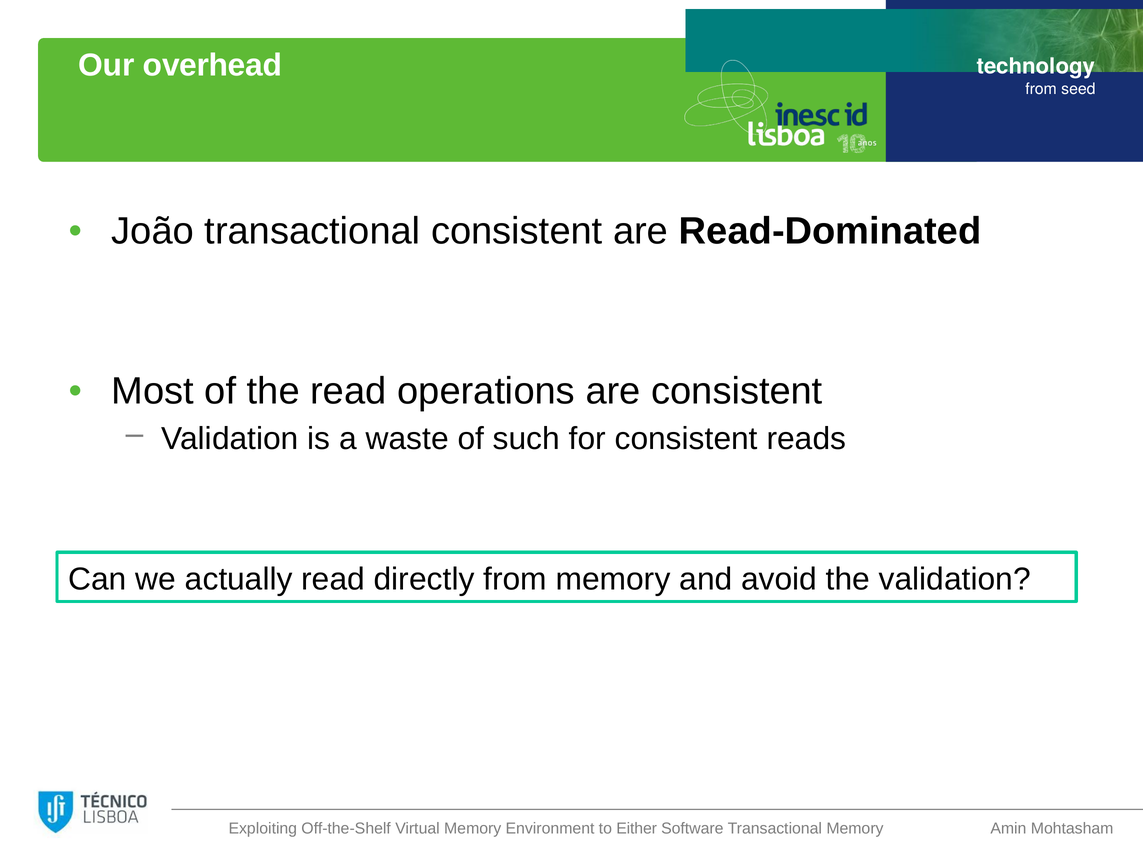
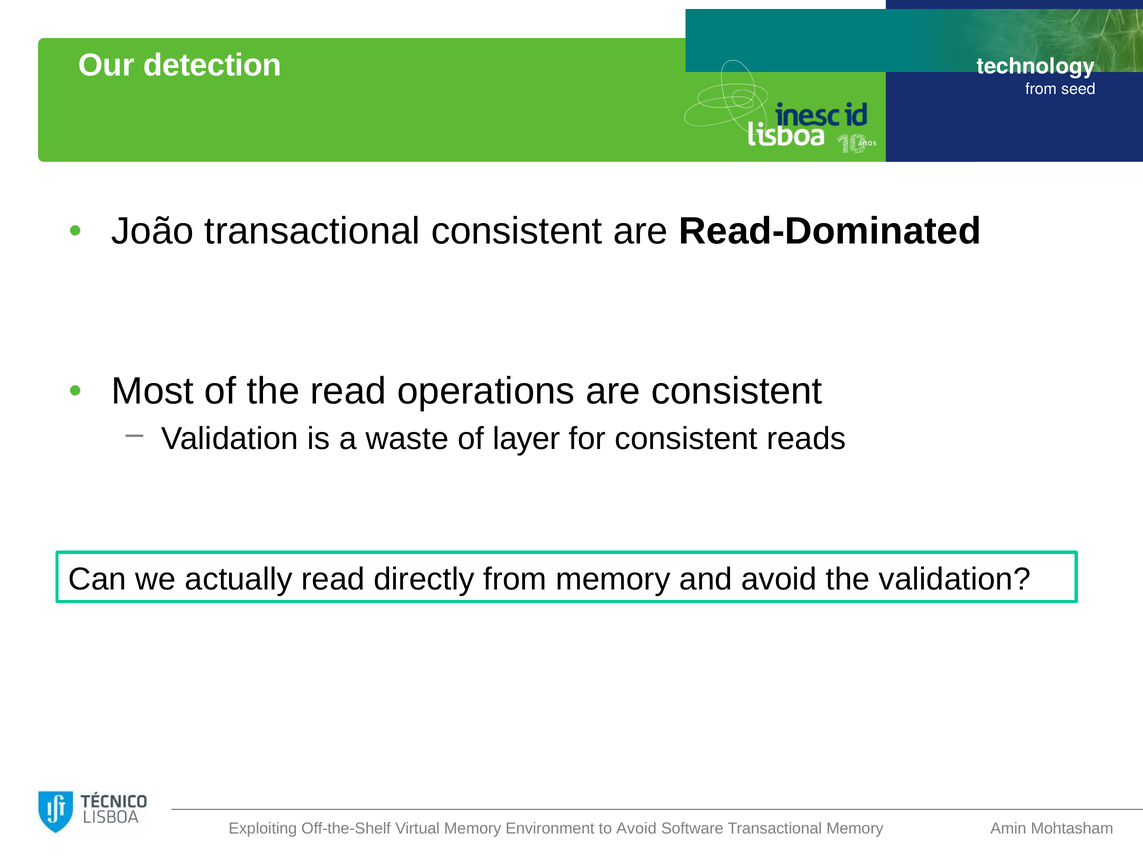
overhead: overhead -> detection
such: such -> layer
to Either: Either -> Avoid
